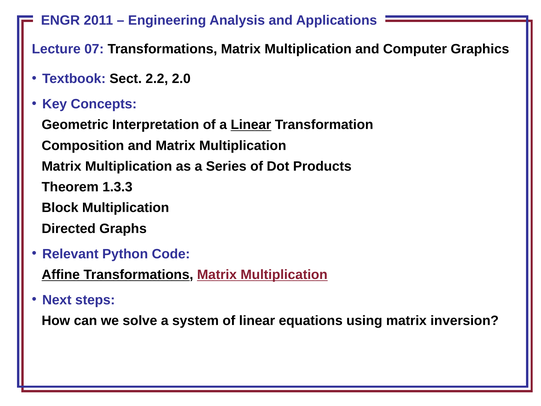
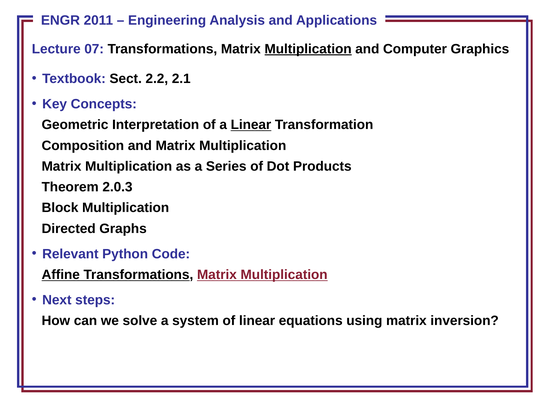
Multiplication at (308, 49) underline: none -> present
2.0: 2.0 -> 2.1
1.3.3: 1.3.3 -> 2.0.3
